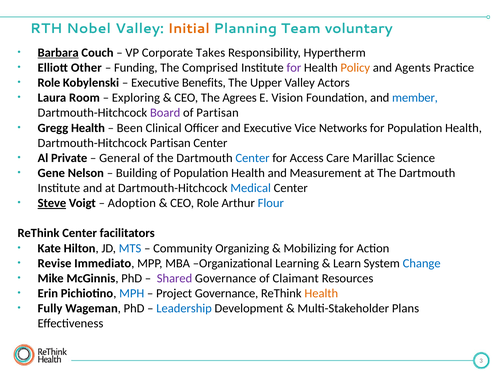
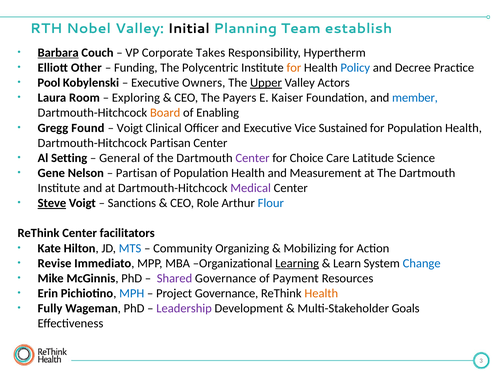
Initial colour: orange -> black
voluntary: voluntary -> establish
Comprised: Comprised -> Polycentric
for at (294, 68) colour: purple -> orange
Policy colour: orange -> blue
Agents: Agents -> Decree
Role at (49, 83): Role -> Pool
Benefits: Benefits -> Owners
Upper underline: none -> present
Agrees: Agrees -> Payers
Vision: Vision -> Kaiser
Board colour: purple -> orange
of Partisan: Partisan -> Enabling
Gregg Health: Health -> Found
Been at (130, 128): Been -> Voigt
Networks: Networks -> Sustained
Private: Private -> Setting
Center at (253, 158) colour: blue -> purple
Access: Access -> Choice
Marillac: Marillac -> Latitude
Building at (137, 173): Building -> Partisan
Medical colour: blue -> purple
Adoption: Adoption -> Sanctions
Learning underline: none -> present
Claimant: Claimant -> Payment
Leadership colour: blue -> purple
Plans: Plans -> Goals
